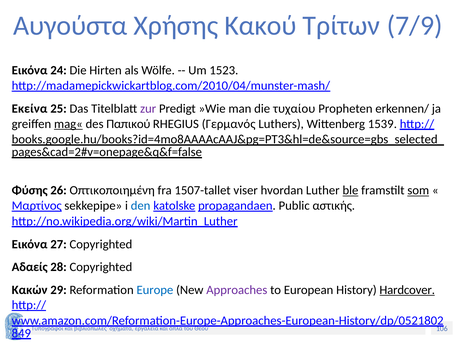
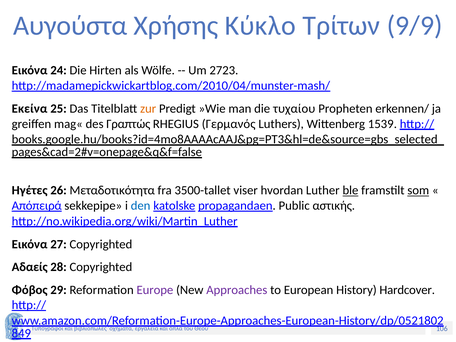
Κακού: Κακού -> Κύκλο
7/9: 7/9 -> 9/9
1523: 1523 -> 2723
zur colour: purple -> orange
mag« underline: present -> none
Παπικού: Παπικού -> Γραπτώς
Φύσης: Φύσης -> Ηγέτες
Οπτικοποιημένη: Οπτικοποιημένη -> Μεταδοτικότητα
1507-tallet: 1507-tallet -> 3500-tallet
Μαρτίνος: Μαρτίνος -> Απόπειρά
Κακών: Κακών -> Φόβος
Europe colour: blue -> purple
Hardcover underline: present -> none
